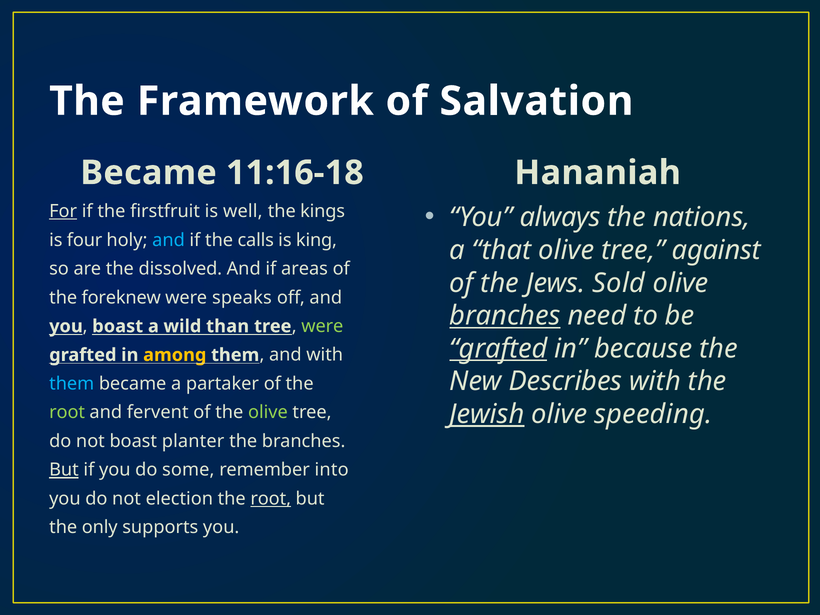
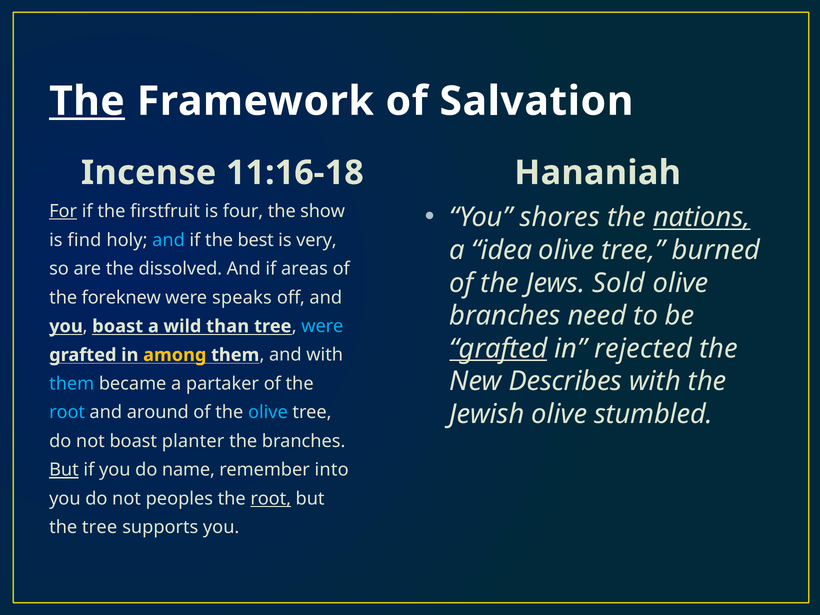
The at (87, 101) underline: none -> present
Became at (149, 173): Became -> Incense
always: always -> shores
nations underline: none -> present
well: well -> four
kings: kings -> show
four: four -> find
calls: calls -> best
king: king -> very
that: that -> idea
against: against -> burned
branches at (505, 316) underline: present -> none
were at (322, 326) colour: light green -> light blue
because: because -> rejected
Jewish underline: present -> none
speeding: speeding -> stumbled
root at (67, 412) colour: light green -> light blue
fervent: fervent -> around
olive at (268, 412) colour: light green -> light blue
some: some -> name
election: election -> peoples
the only: only -> tree
